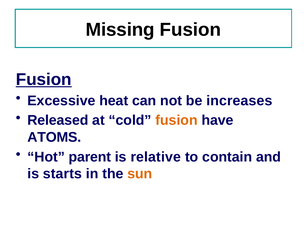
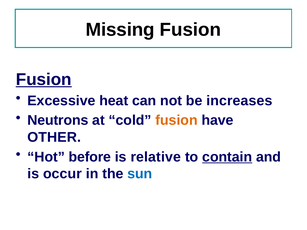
Released: Released -> Neutrons
ATOMS: ATOMS -> OTHER
parent: parent -> before
contain underline: none -> present
starts: starts -> occur
sun colour: orange -> blue
